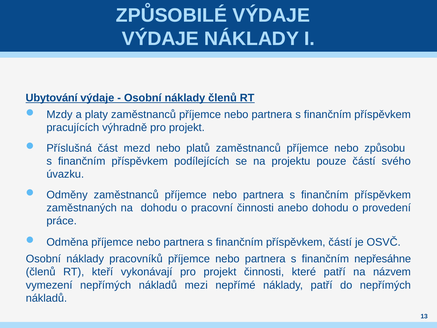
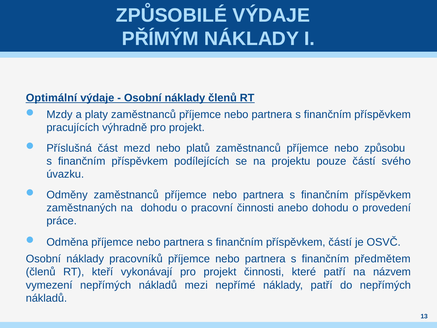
VÝDAJE at (160, 39): VÝDAJE -> PŘÍMÝM
Ubytování: Ubytování -> Optimální
nepřesáhne: nepřesáhne -> předmětem
